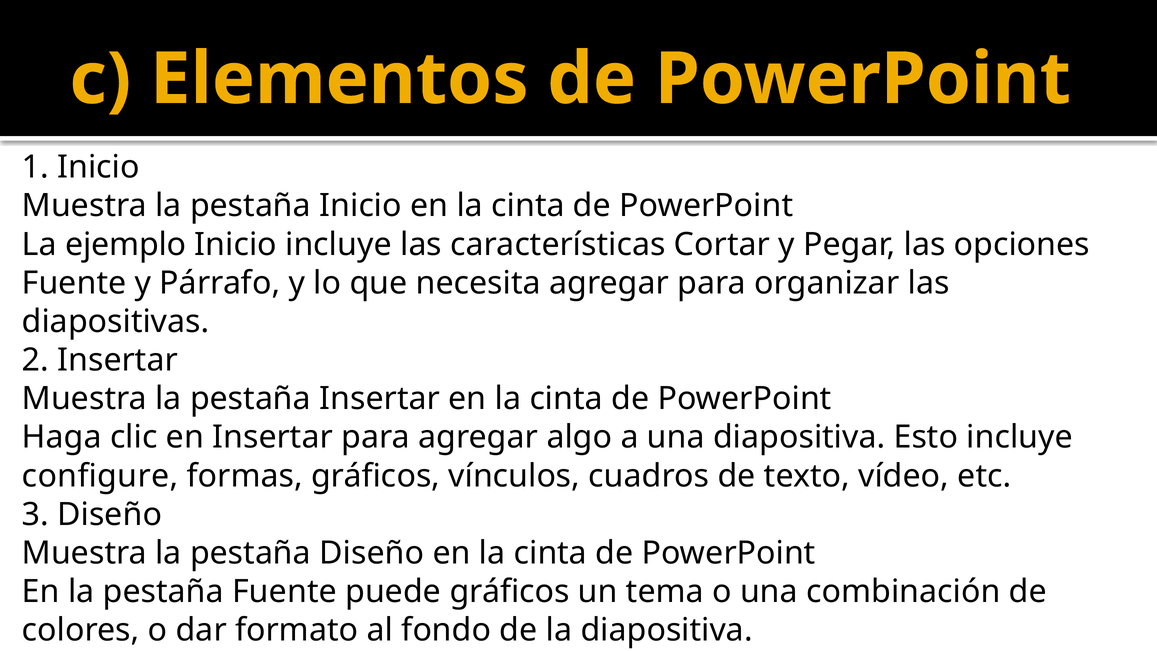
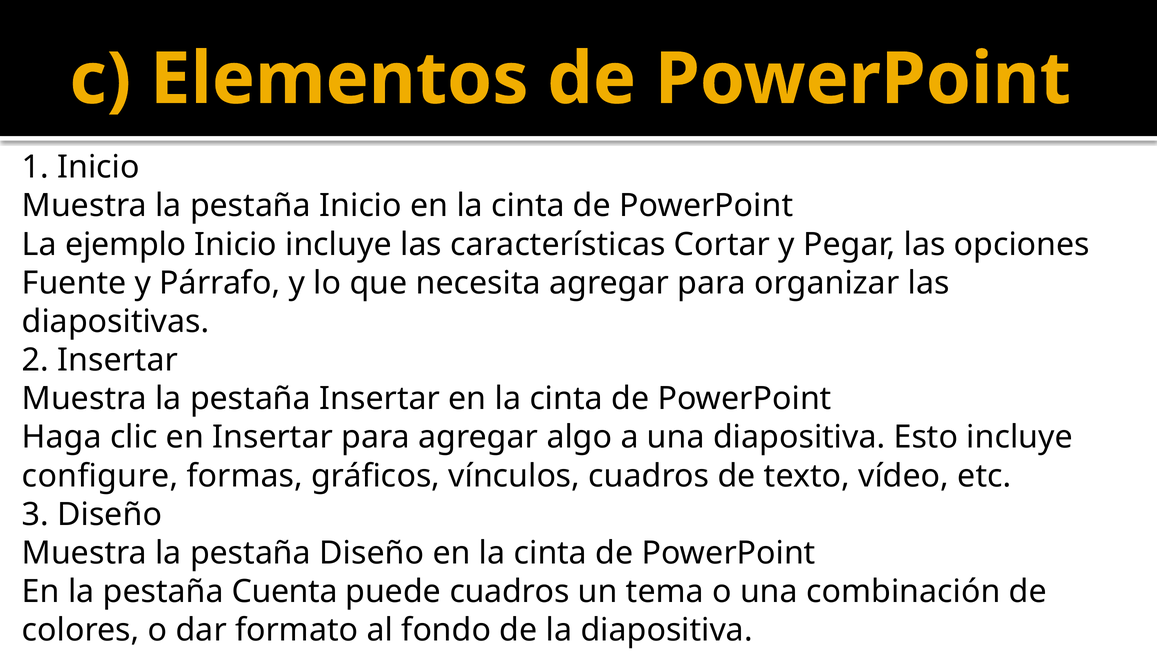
pestaña Fuente: Fuente -> Cuenta
puede gráficos: gráficos -> cuadros
